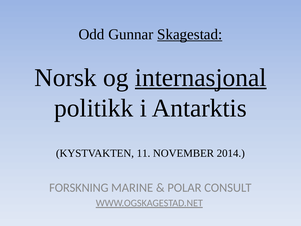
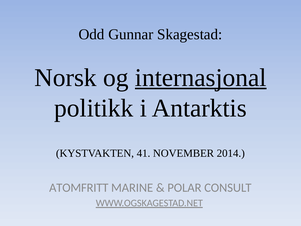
Skagestad underline: present -> none
11: 11 -> 41
FORSKNING: FORSKNING -> ATOMFRITT
